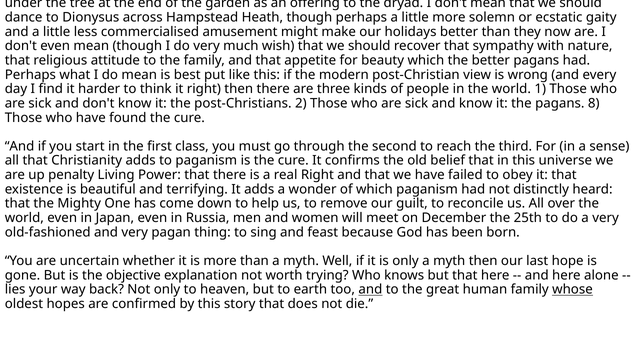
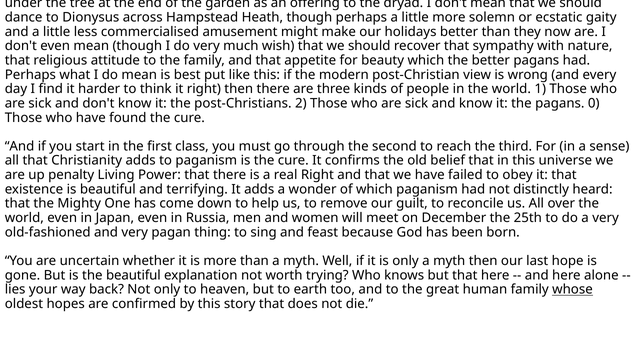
8: 8 -> 0
the objective: objective -> beautiful
and at (370, 290) underline: present -> none
